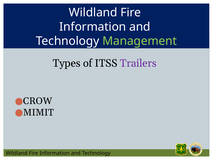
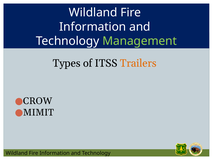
Trailers colour: purple -> orange
